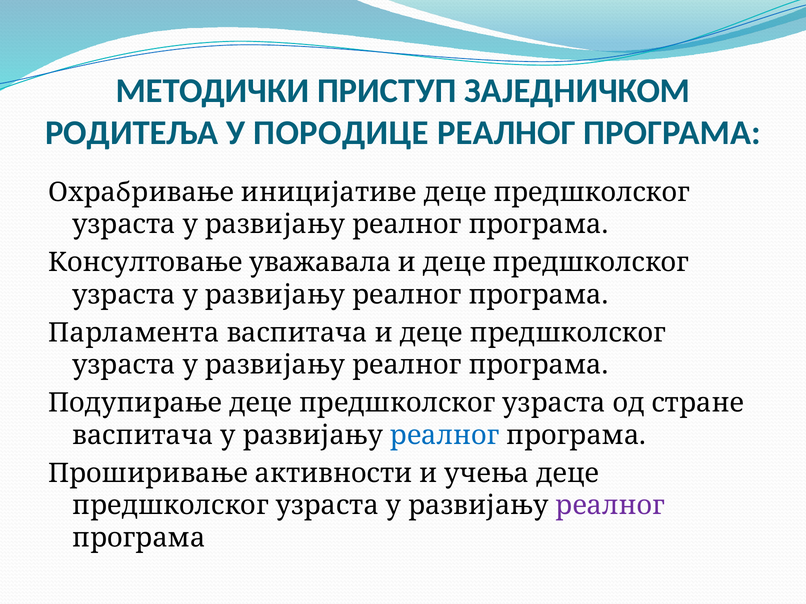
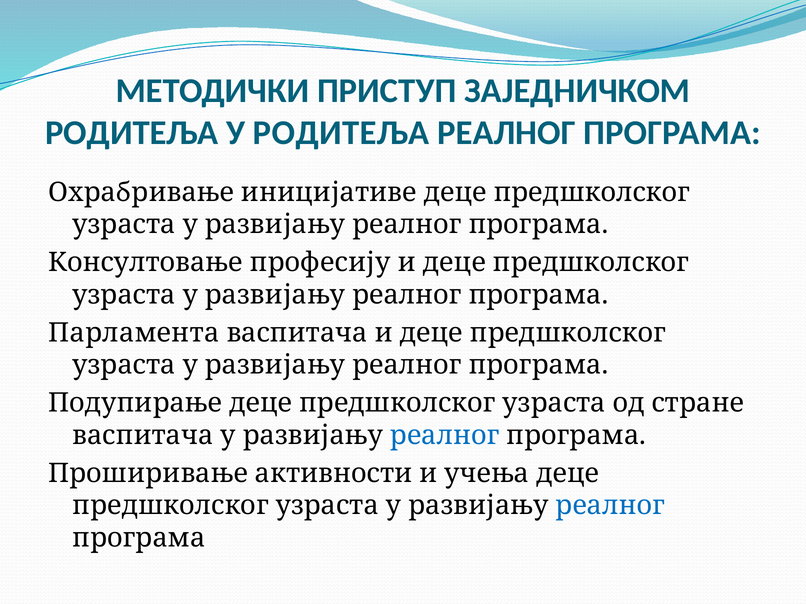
У ПОРОДИЦЕ: ПОРОДИЦЕ -> РОДИТЕЉА
уважавала: уважавала -> професију
реалног at (610, 506) colour: purple -> blue
